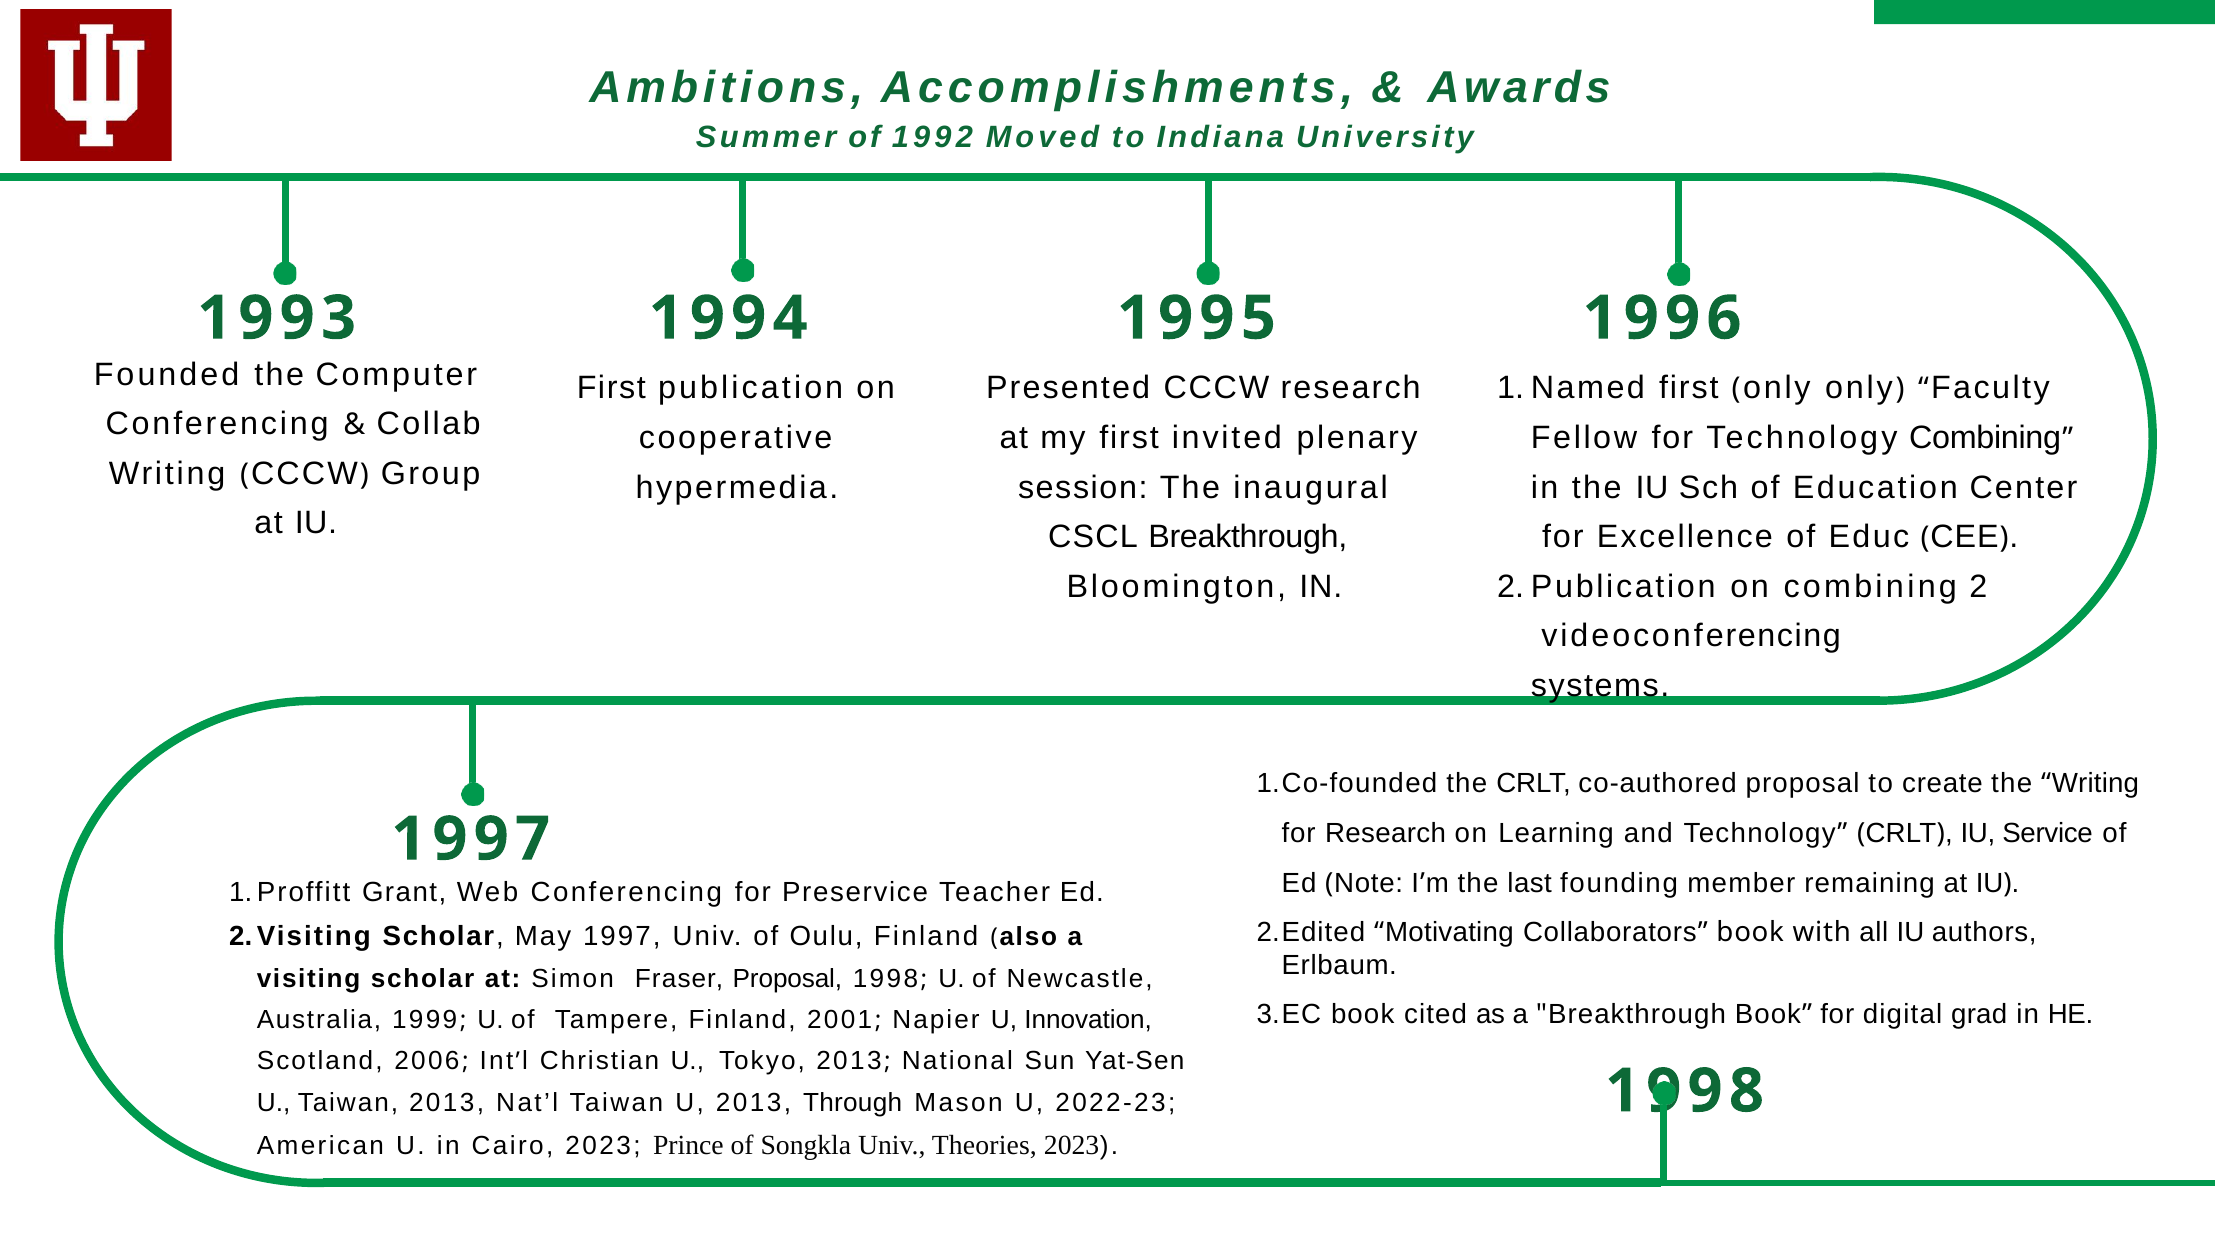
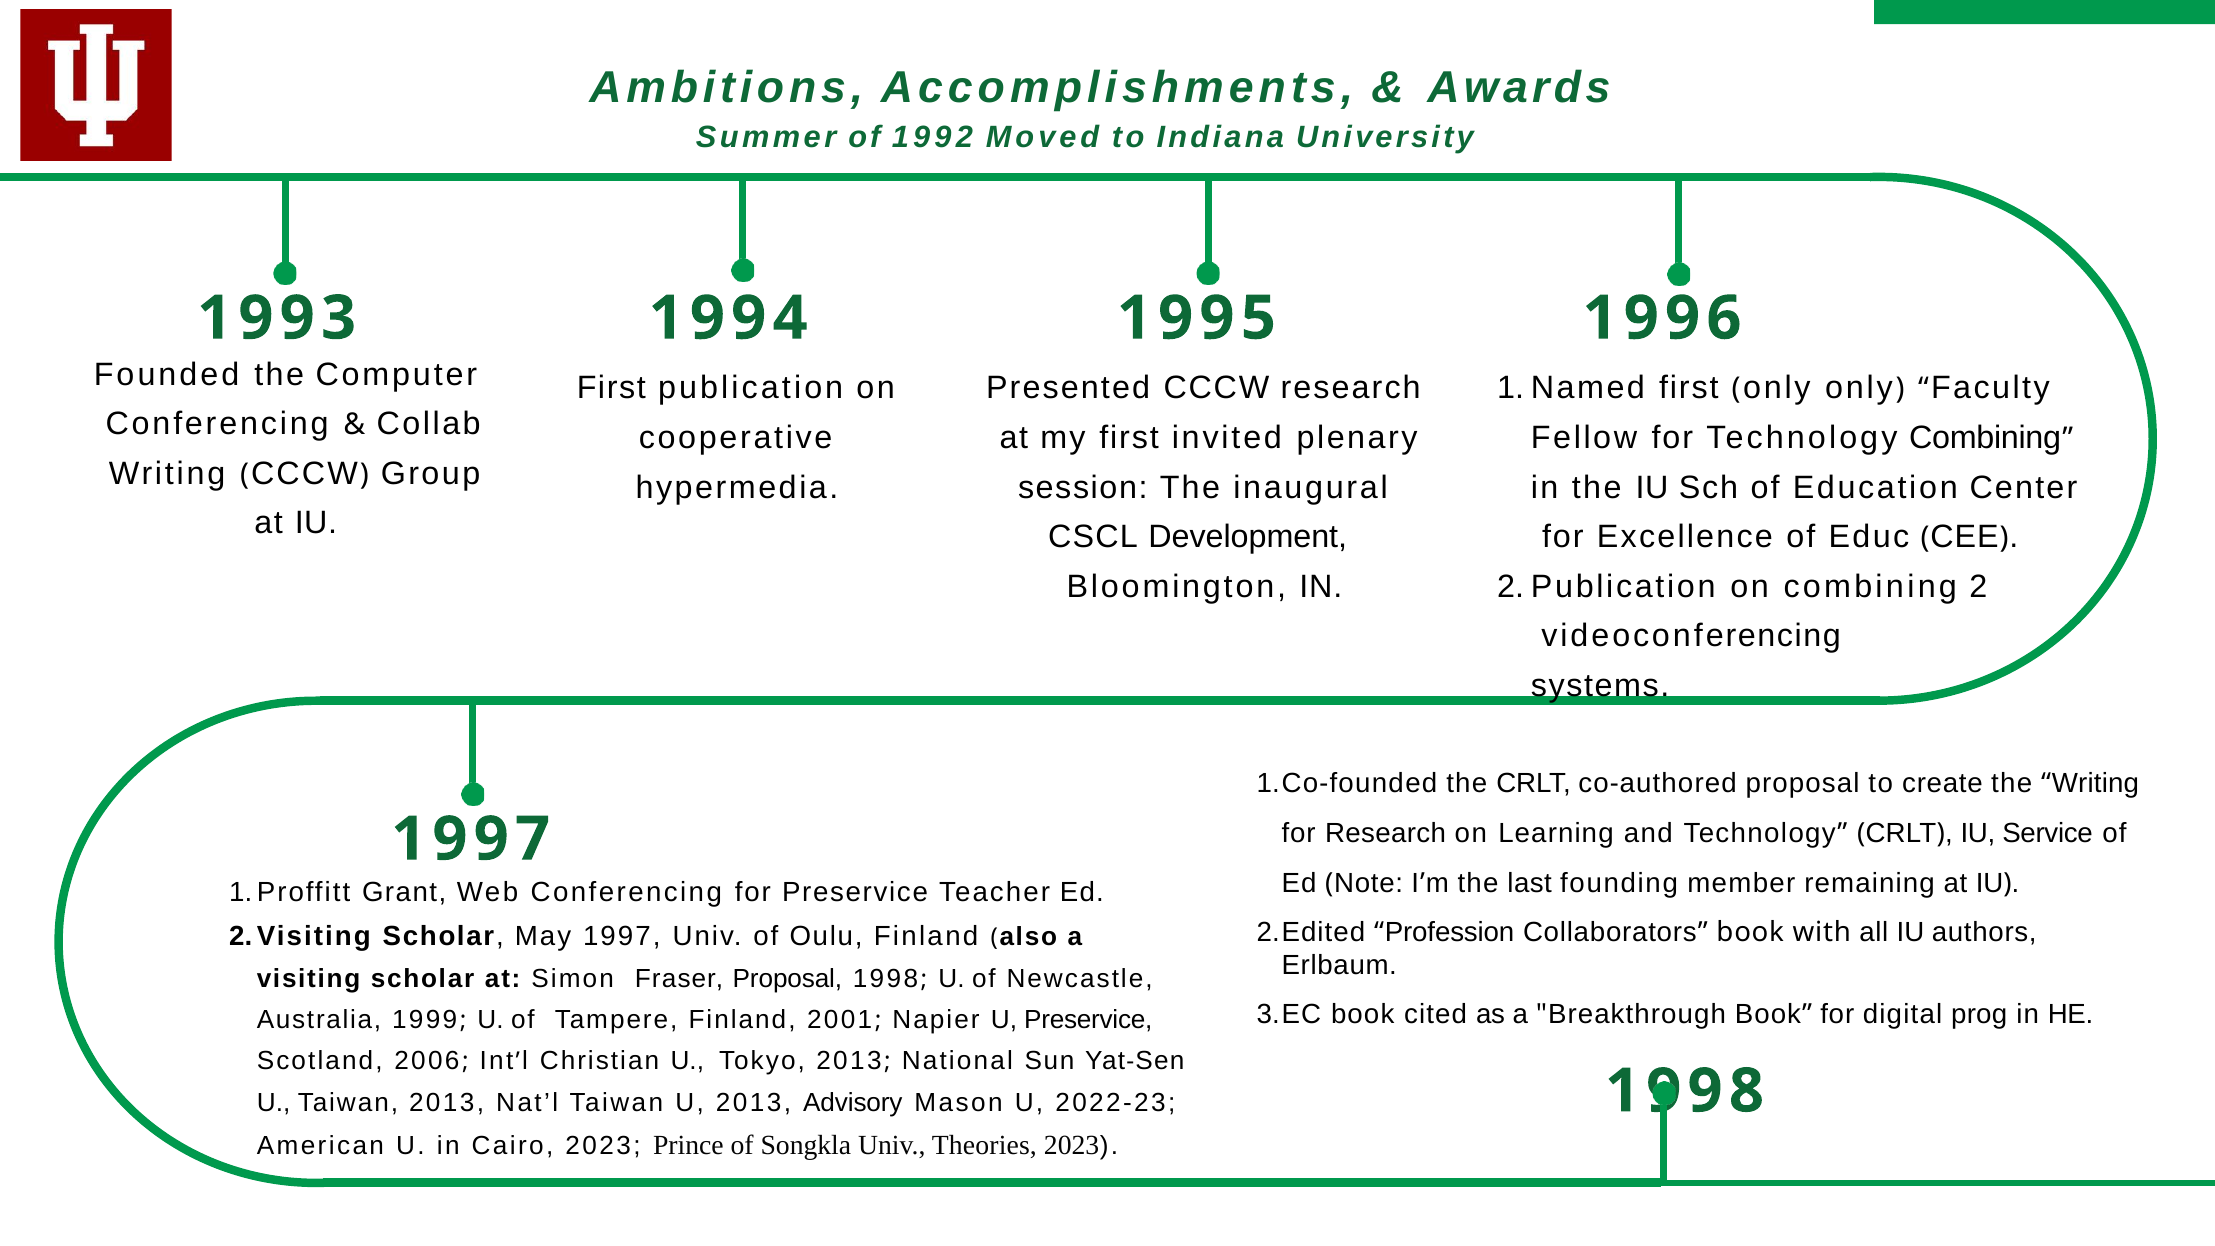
CSCL Breakthrough: Breakthrough -> Development
Motivating: Motivating -> Profession
grad: grad -> prog
U Innovation: Innovation -> Preservice
Through: Through -> Advisory
